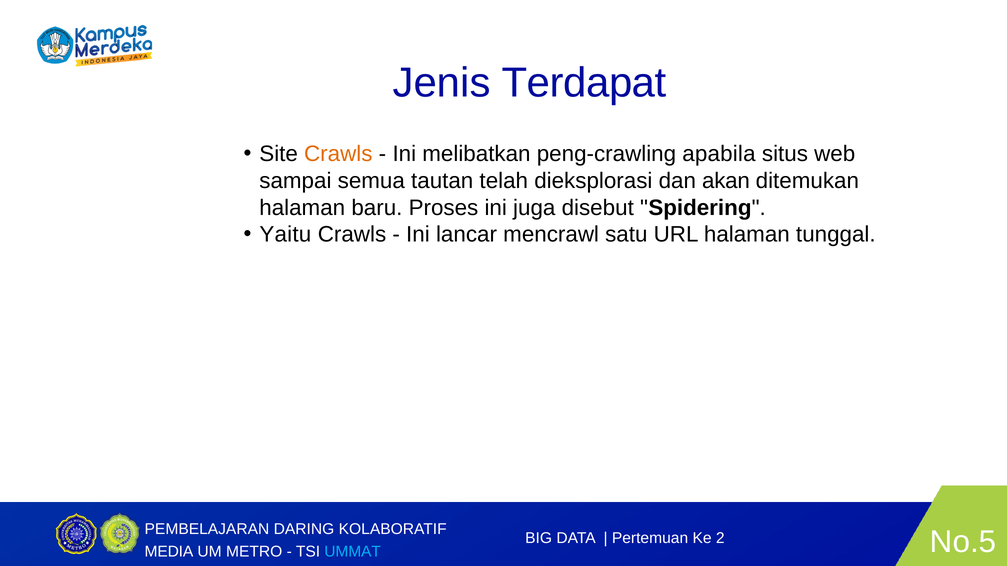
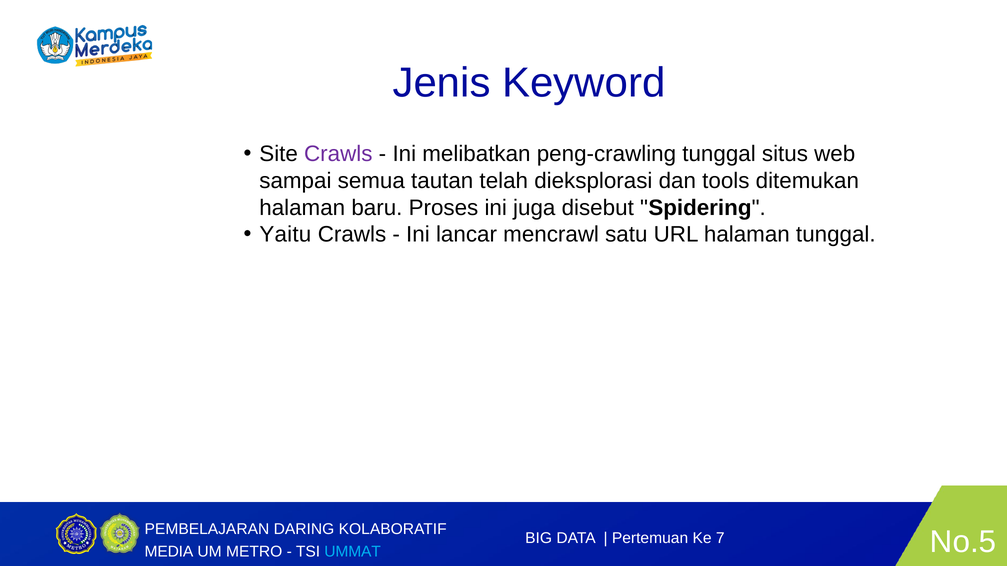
Terdapat: Terdapat -> Keyword
Crawls at (338, 154) colour: orange -> purple
peng-crawling apabila: apabila -> tunggal
akan: akan -> tools
2: 2 -> 7
